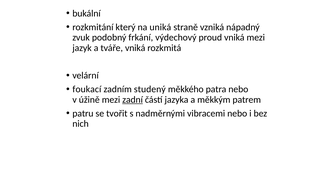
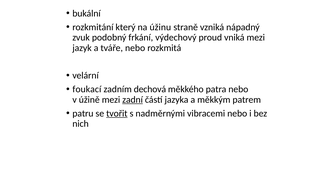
uniká: uniká -> úžinu
tváře vniká: vniká -> nebo
studený: studený -> dechová
tvořit underline: none -> present
